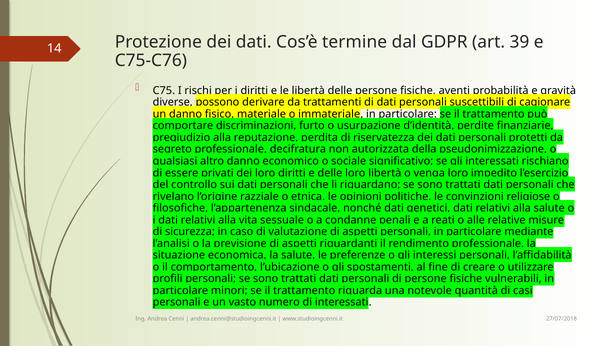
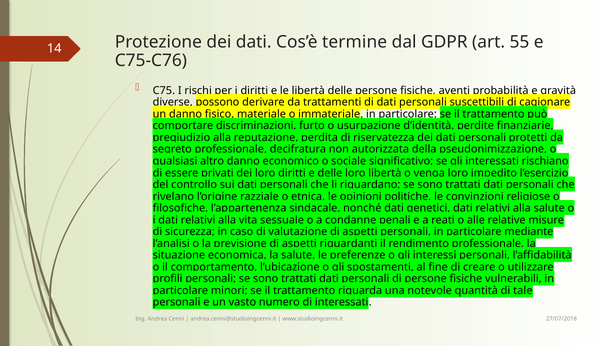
39: 39 -> 55
casi: casi -> tale
